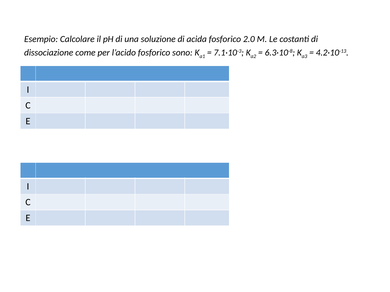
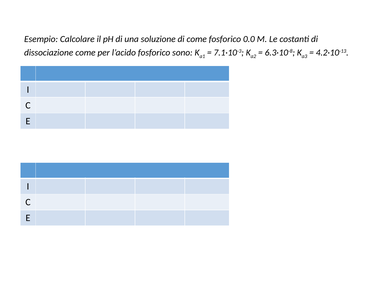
di acida: acida -> come
2.0: 2.0 -> 0.0
